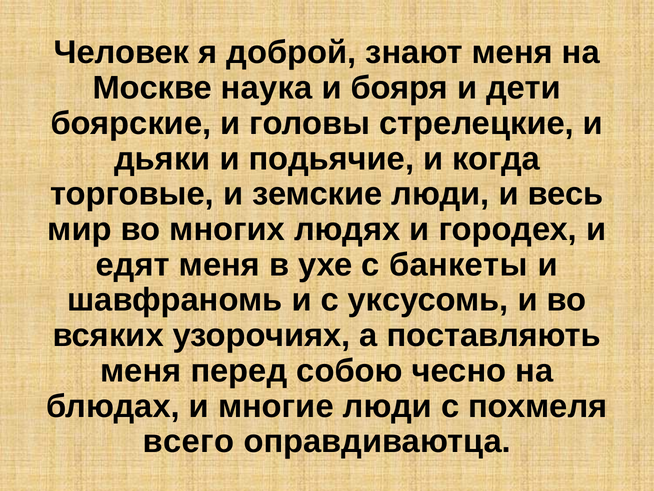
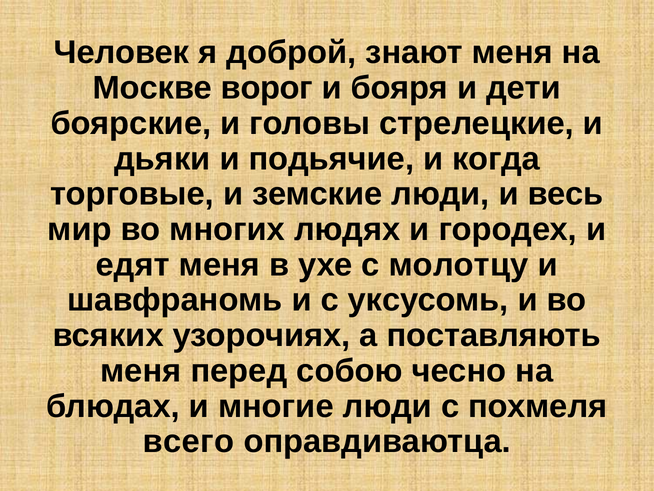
наука: наука -> ворог
банкеты: банкеты -> молотцу
